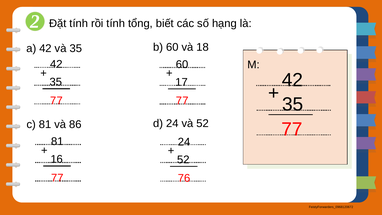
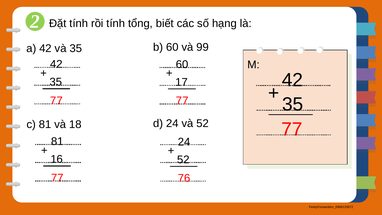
18: 18 -> 99
86: 86 -> 18
